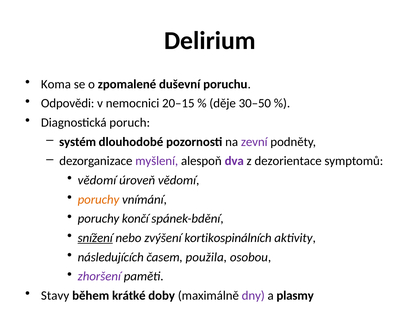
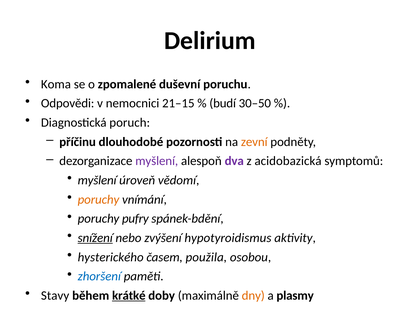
20–15: 20–15 -> 21–15
děje: děje -> budí
systém: systém -> příčinu
zevní colour: purple -> orange
dezorientace: dezorientace -> acidobazická
vědomí at (97, 180): vědomí -> myšlení
končí: končí -> pufry
kortikospinálních: kortikospinálních -> hypotyroidismus
následujících: následujících -> hysterického
zhoršení colour: purple -> blue
krátké underline: none -> present
dny colour: purple -> orange
